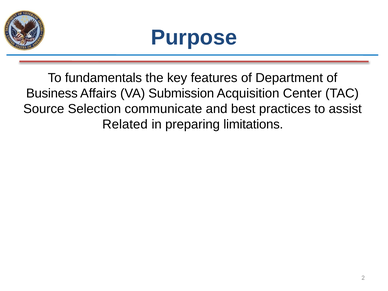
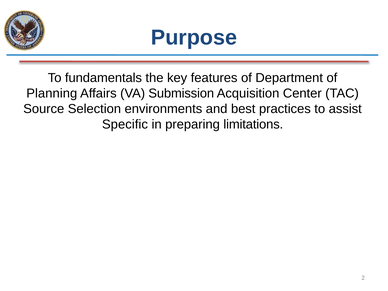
Business: Business -> Planning
communicate: communicate -> environments
Related: Related -> Specific
